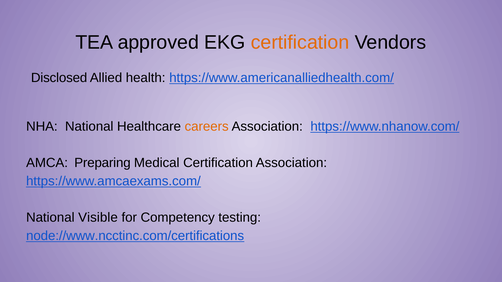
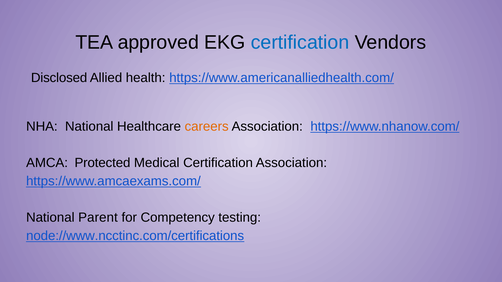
certification at (300, 43) colour: orange -> blue
Preparing: Preparing -> Protected
Visible: Visible -> Parent
